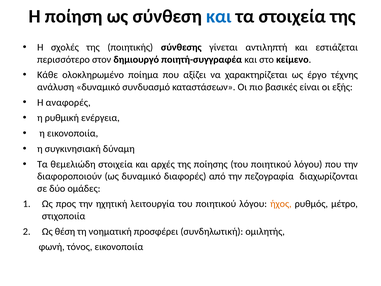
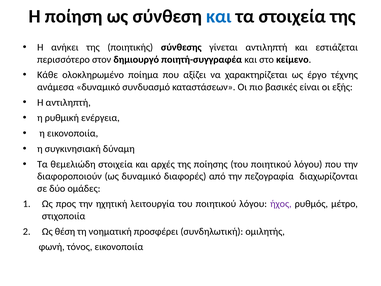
σχολές: σχολές -> ανήκει
ανάλυση: ανάλυση -> ανάμεσα
Η αναφορές: αναφορές -> αντιληπτή
ήχος colour: orange -> purple
